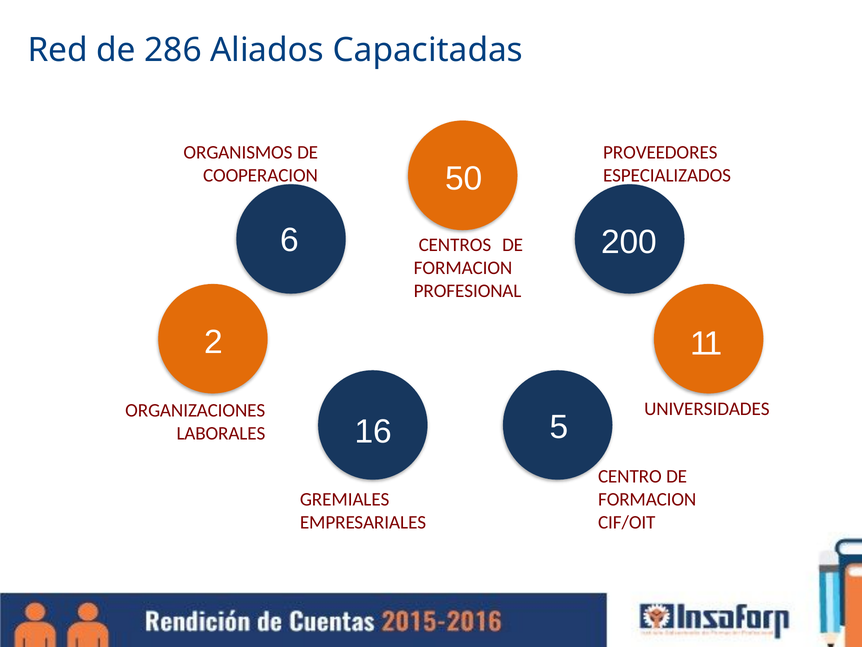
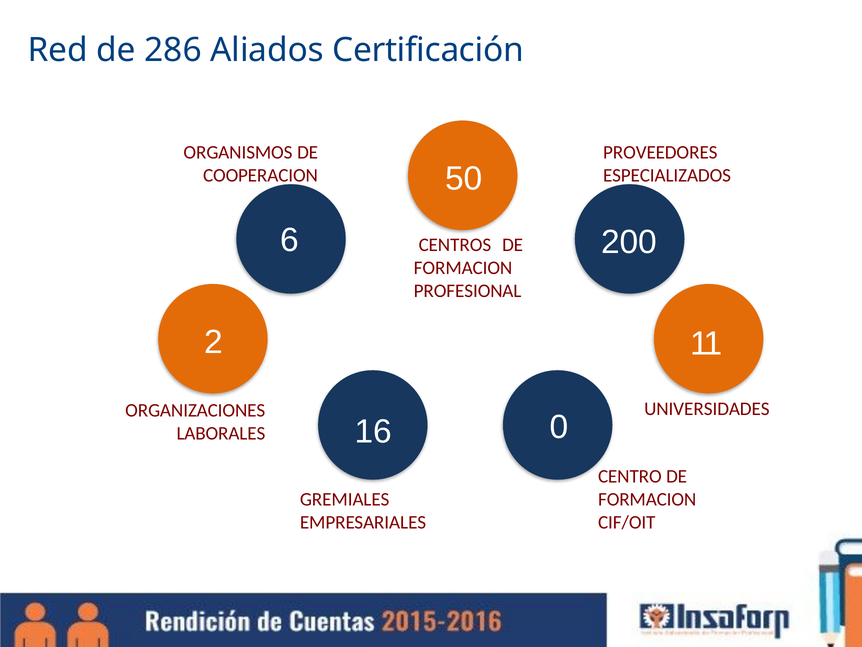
Capacitadas: Capacitadas -> Certificación
5: 5 -> 0
